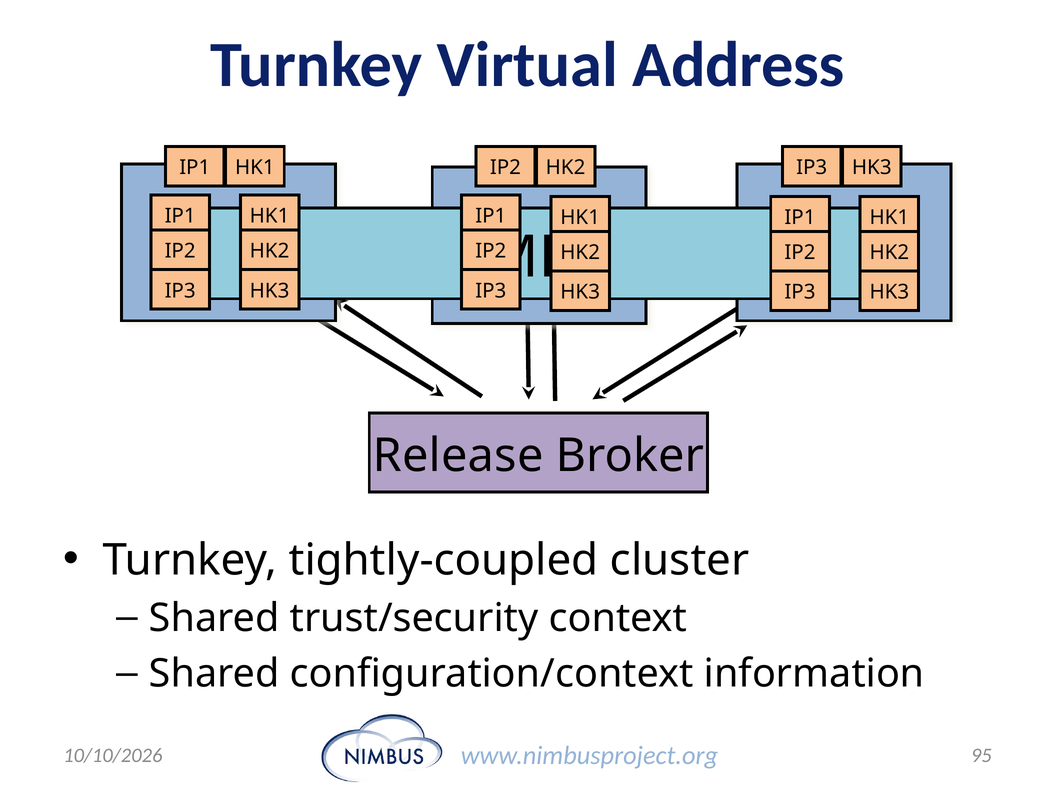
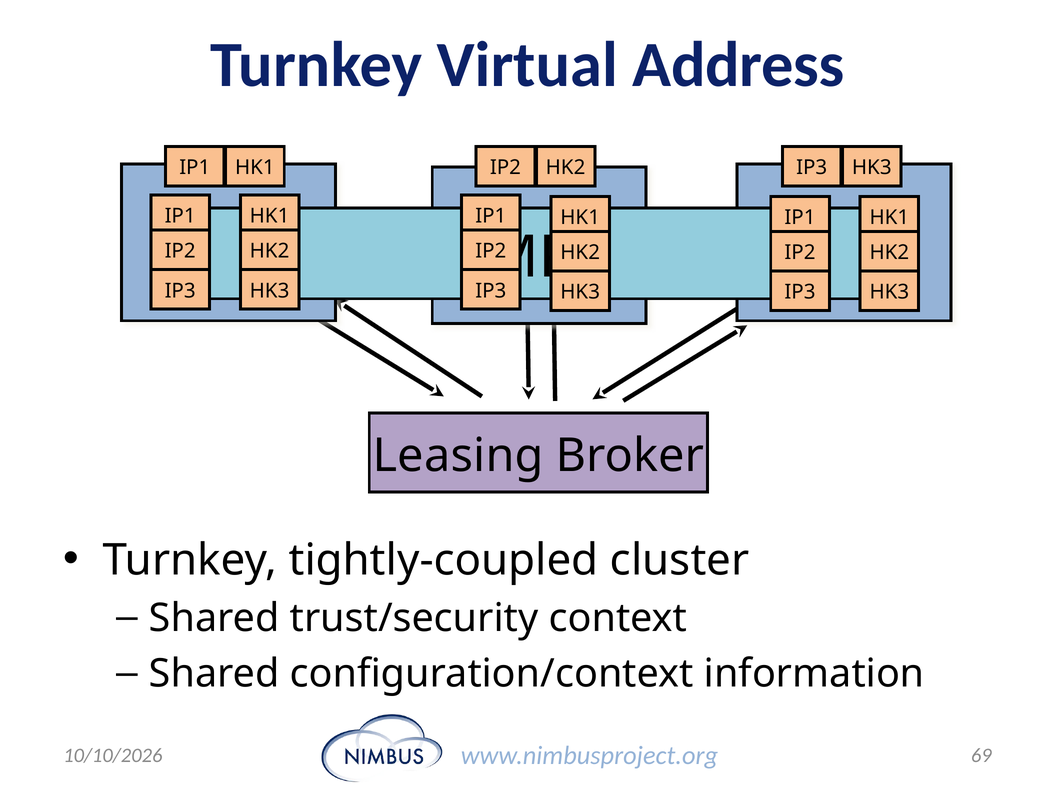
Release: Release -> Leasing
95: 95 -> 69
